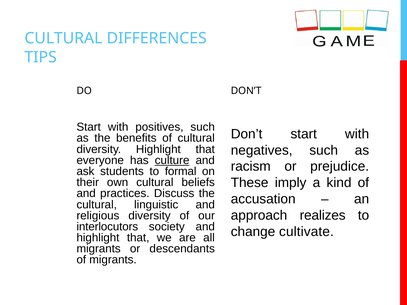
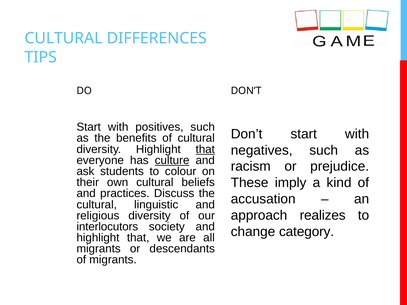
that at (205, 149) underline: none -> present
formal: formal -> colour
cultivate: cultivate -> category
